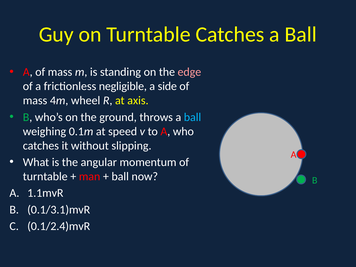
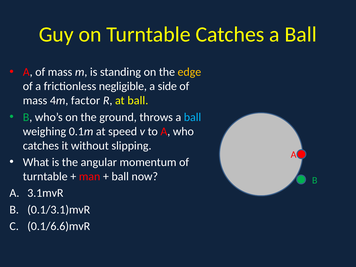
edge colour: pink -> yellow
wheel: wheel -> factor
at axis: axis -> ball
1.1mvR: 1.1mvR -> 3.1mvR
0.1/2.4)mvR: 0.1/2.4)mvR -> 0.1/6.6)mvR
